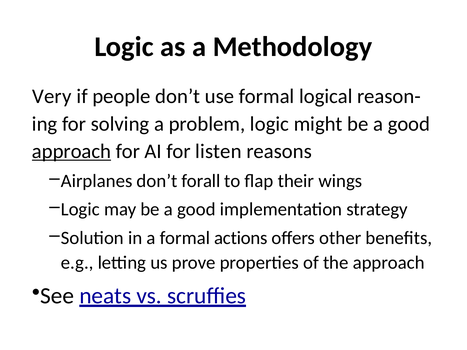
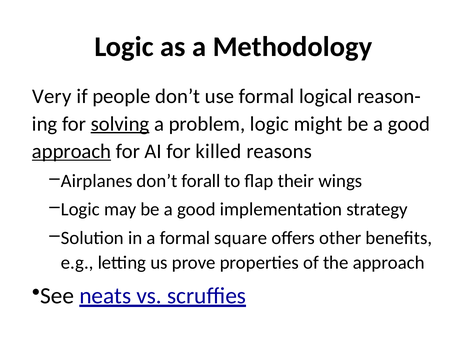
solving underline: none -> present
listen: listen -> killed
actions: actions -> square
